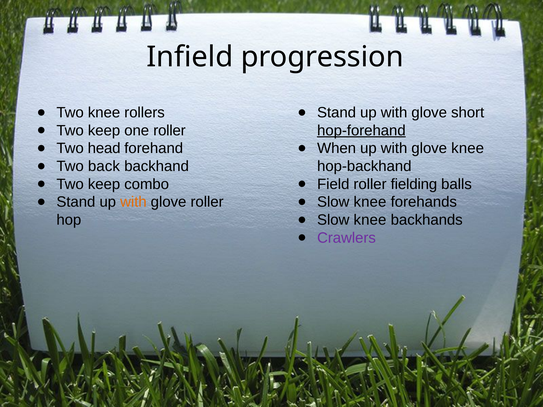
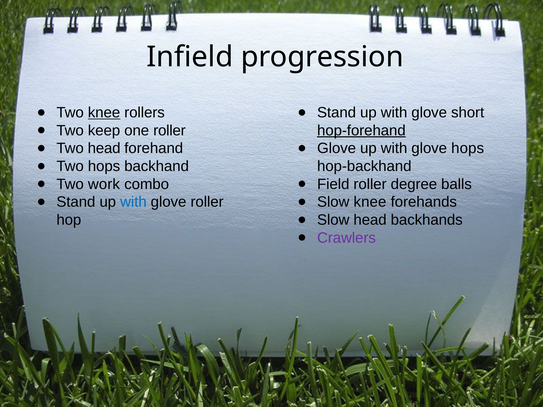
knee at (104, 113) underline: none -> present
When at (337, 148): When -> Glove
glove knee: knee -> hops
Two back: back -> hops
keep at (104, 184): keep -> work
fielding: fielding -> degree
with at (133, 202) colour: orange -> blue
knee at (370, 220): knee -> head
